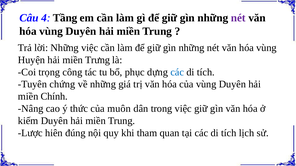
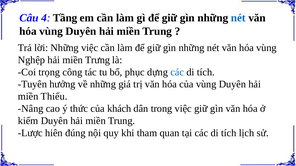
nét at (238, 18) colour: purple -> blue
Huyện: Huyện -> Nghệp
chứng: chứng -> hưởng
Chính: Chính -> Thiếu
muôn: muôn -> khách
